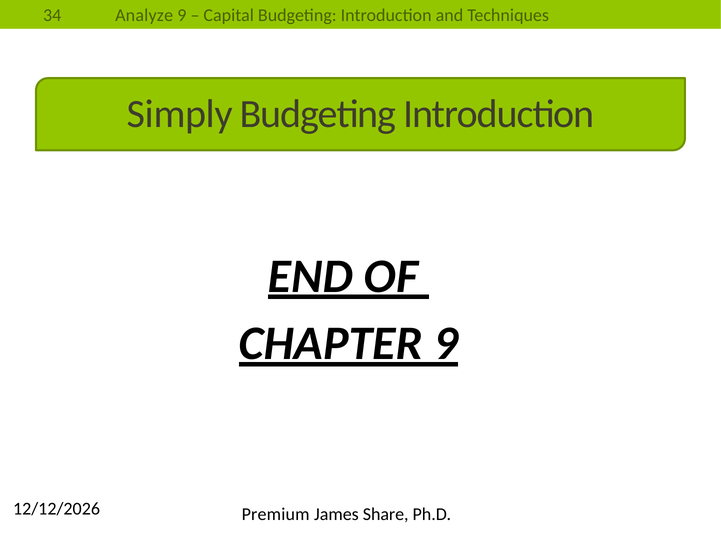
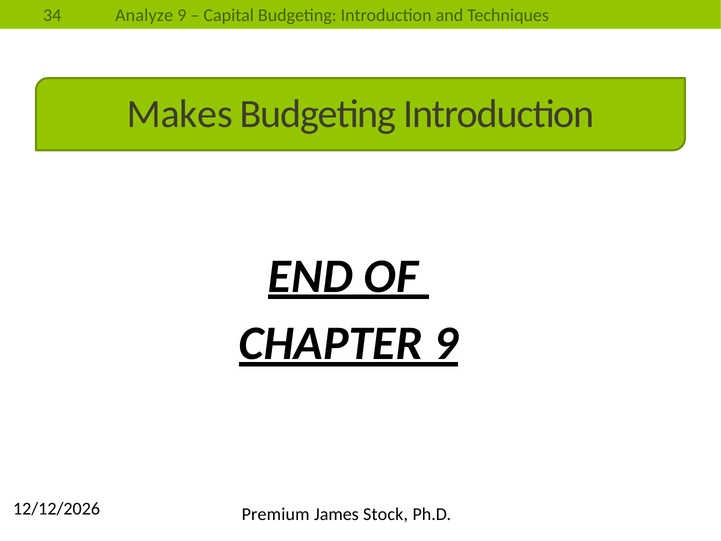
Simply: Simply -> Makes
Share: Share -> Stock
